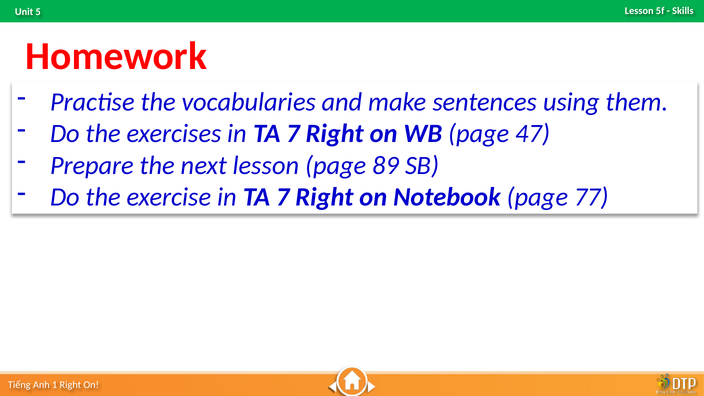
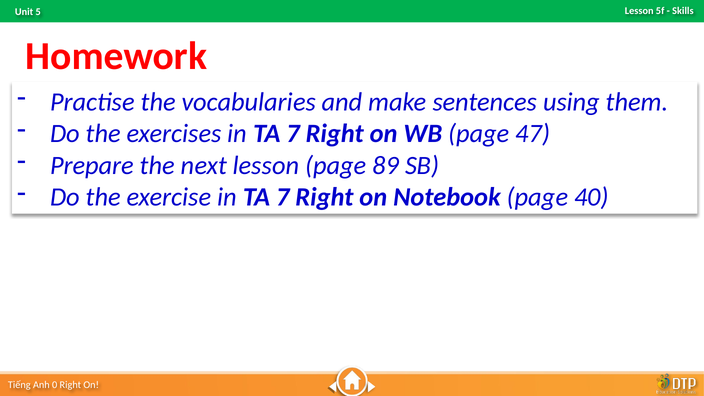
77: 77 -> 40
1: 1 -> 0
